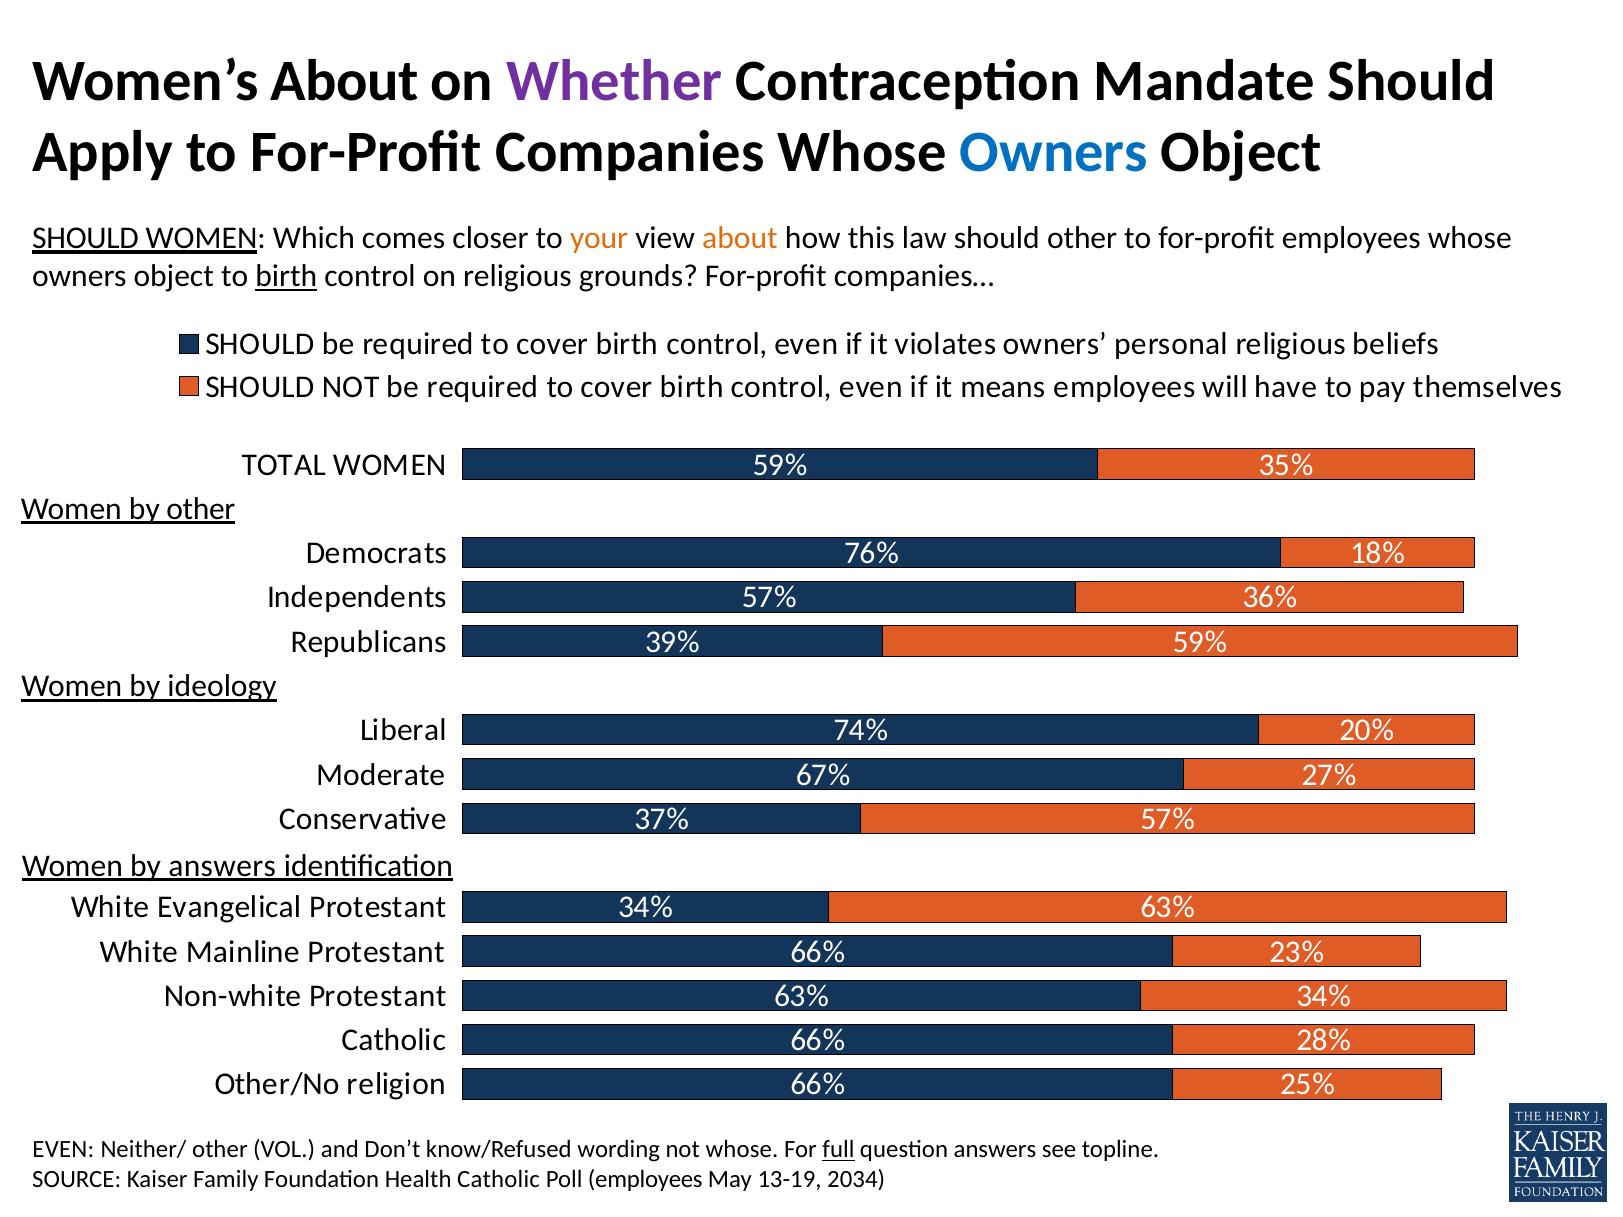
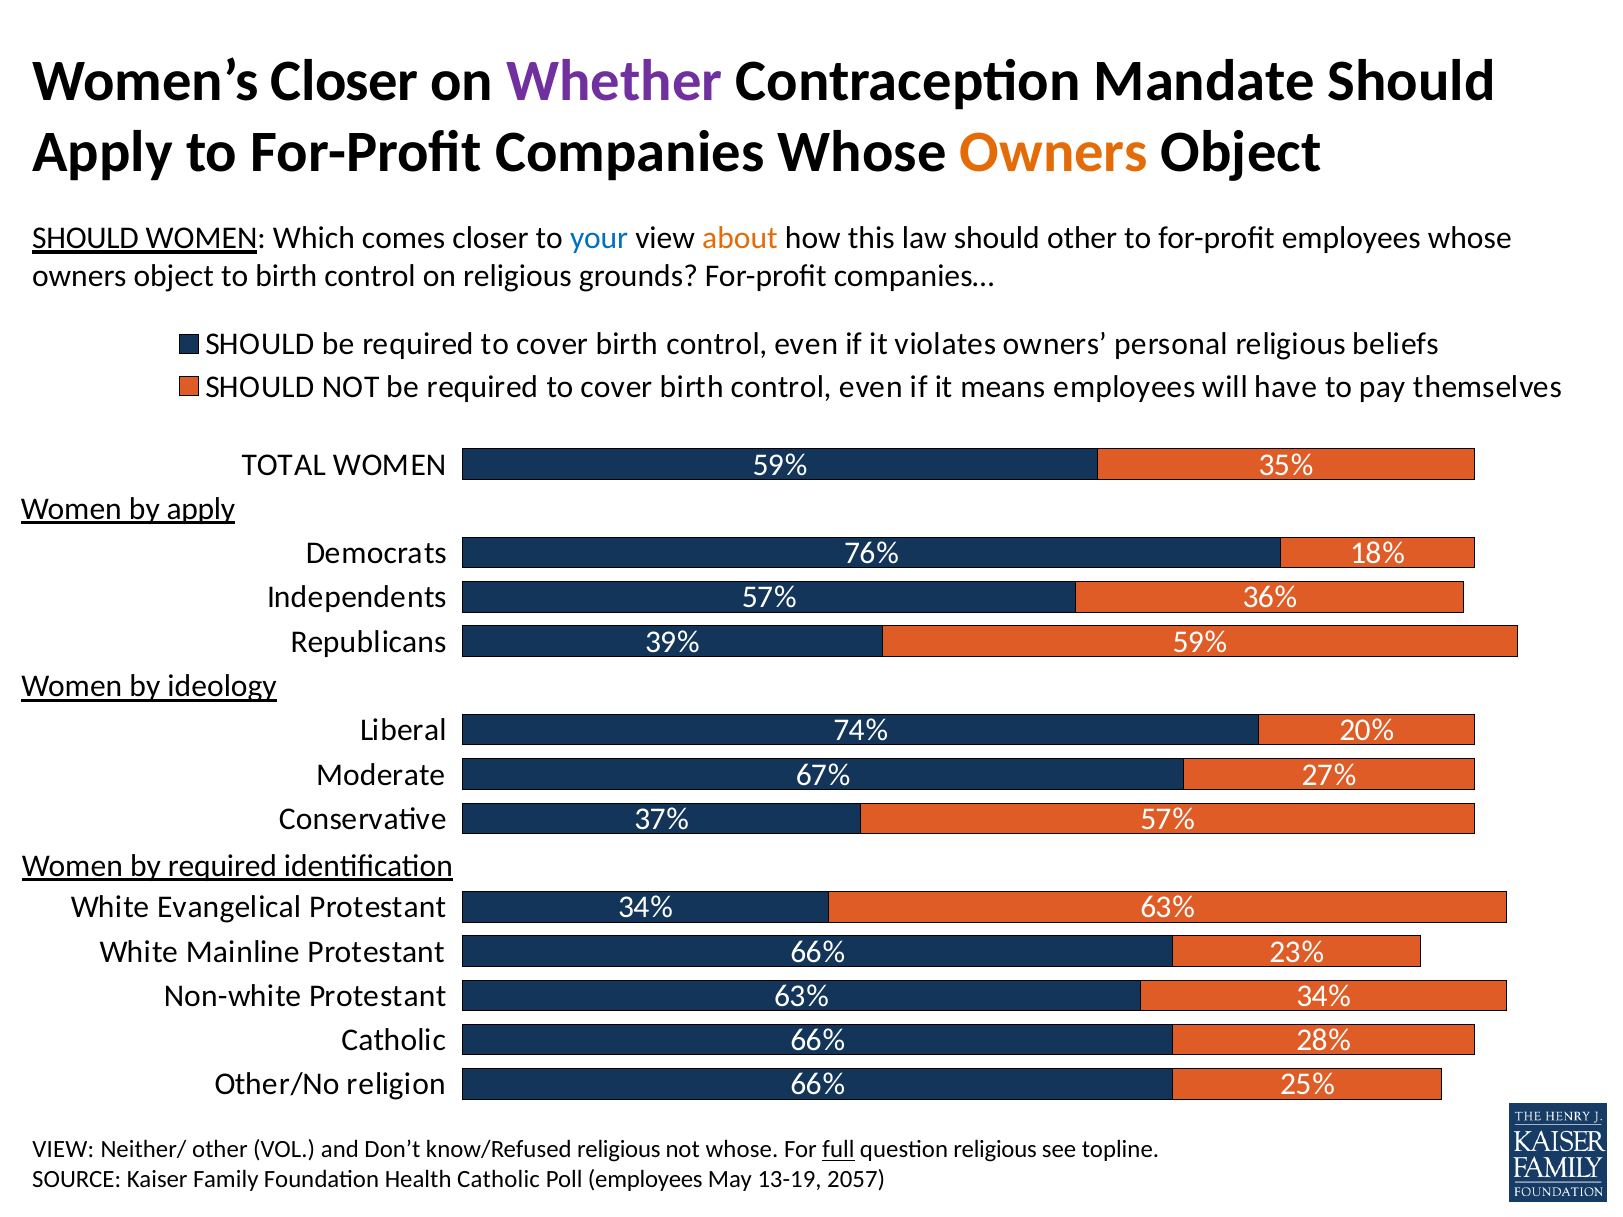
Women’s About: About -> Closer
Owners at (1054, 152) colour: blue -> orange
your colour: orange -> blue
birth at (286, 276) underline: present -> none
by other: other -> apply
by answers: answers -> required
EVEN at (63, 1150): EVEN -> VIEW
know/Refused wording: wording -> religious
question answers: answers -> religious
2034: 2034 -> 2057
